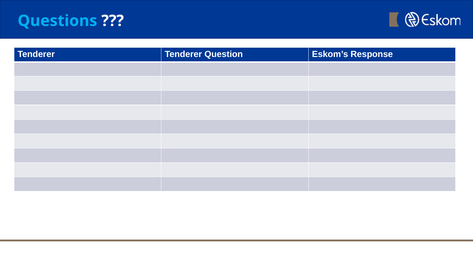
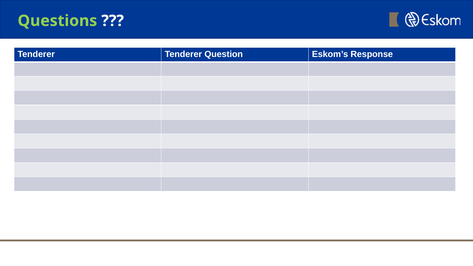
Questions colour: light blue -> light green
